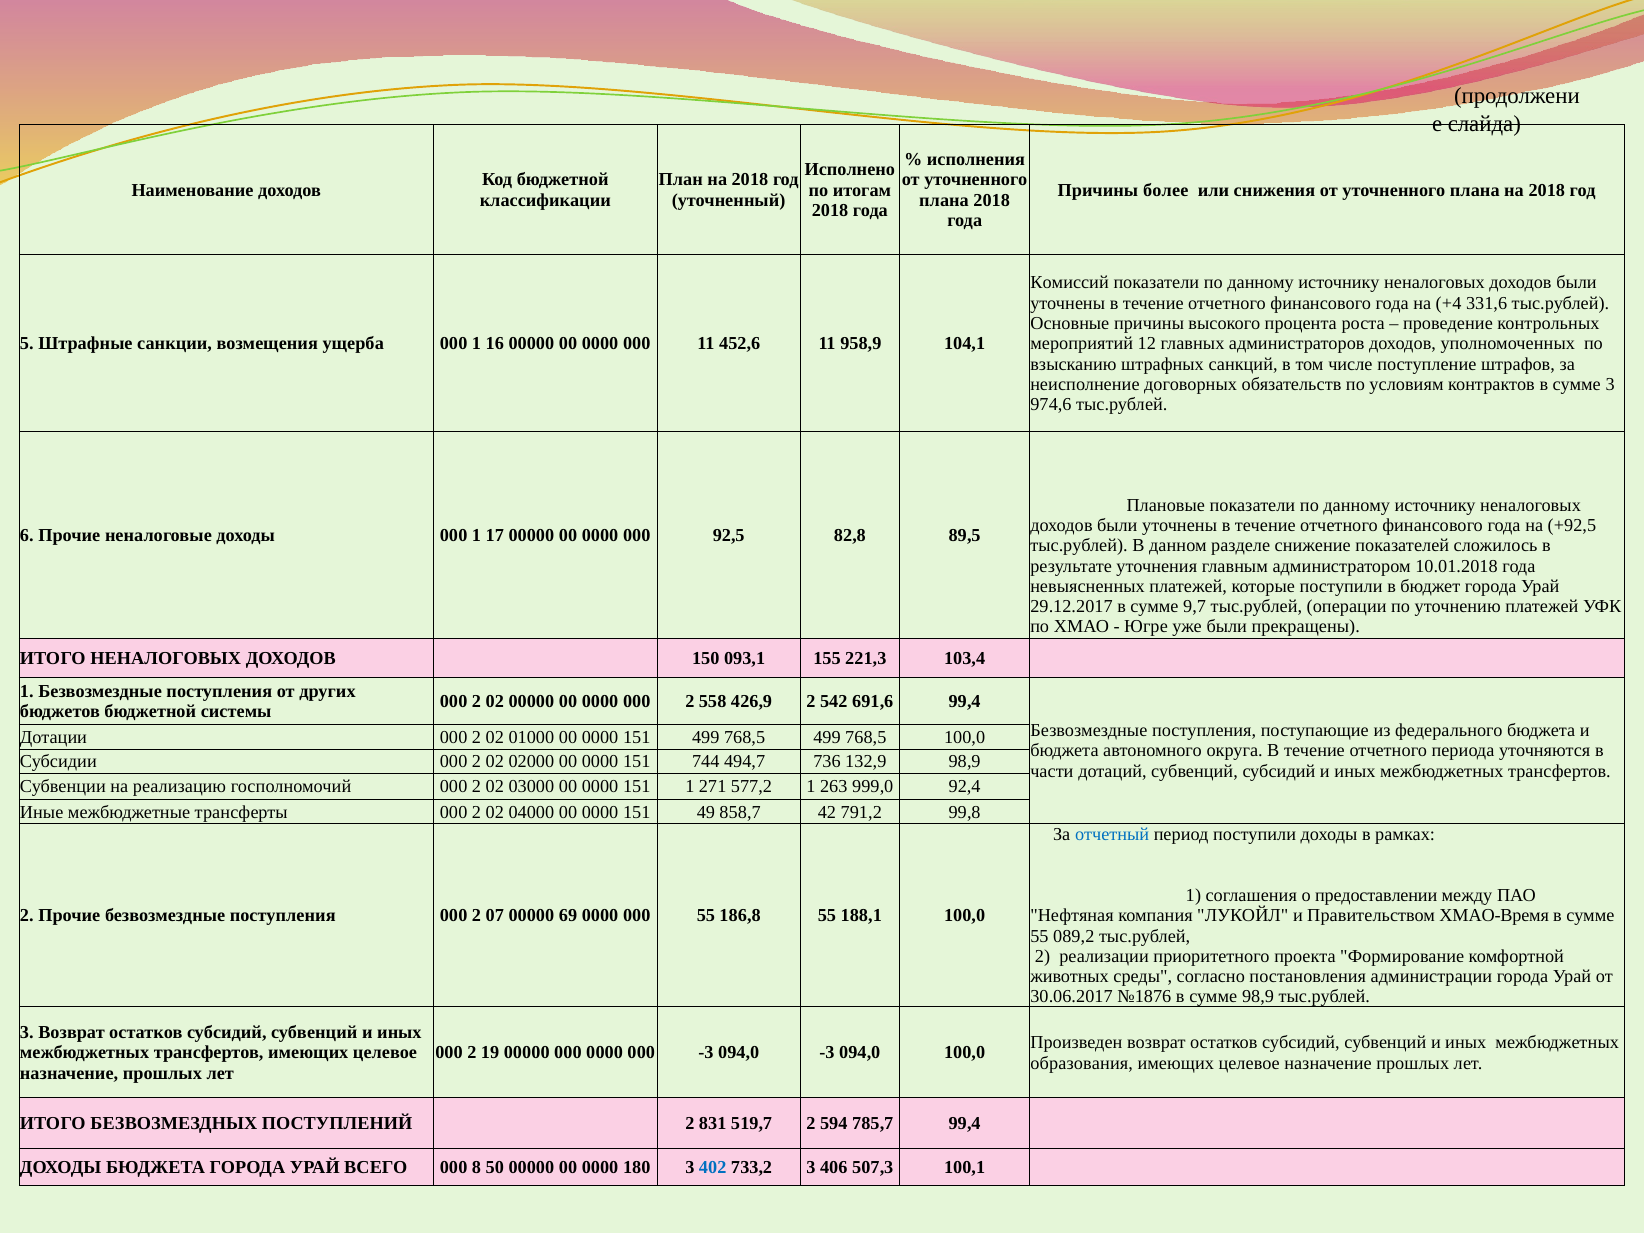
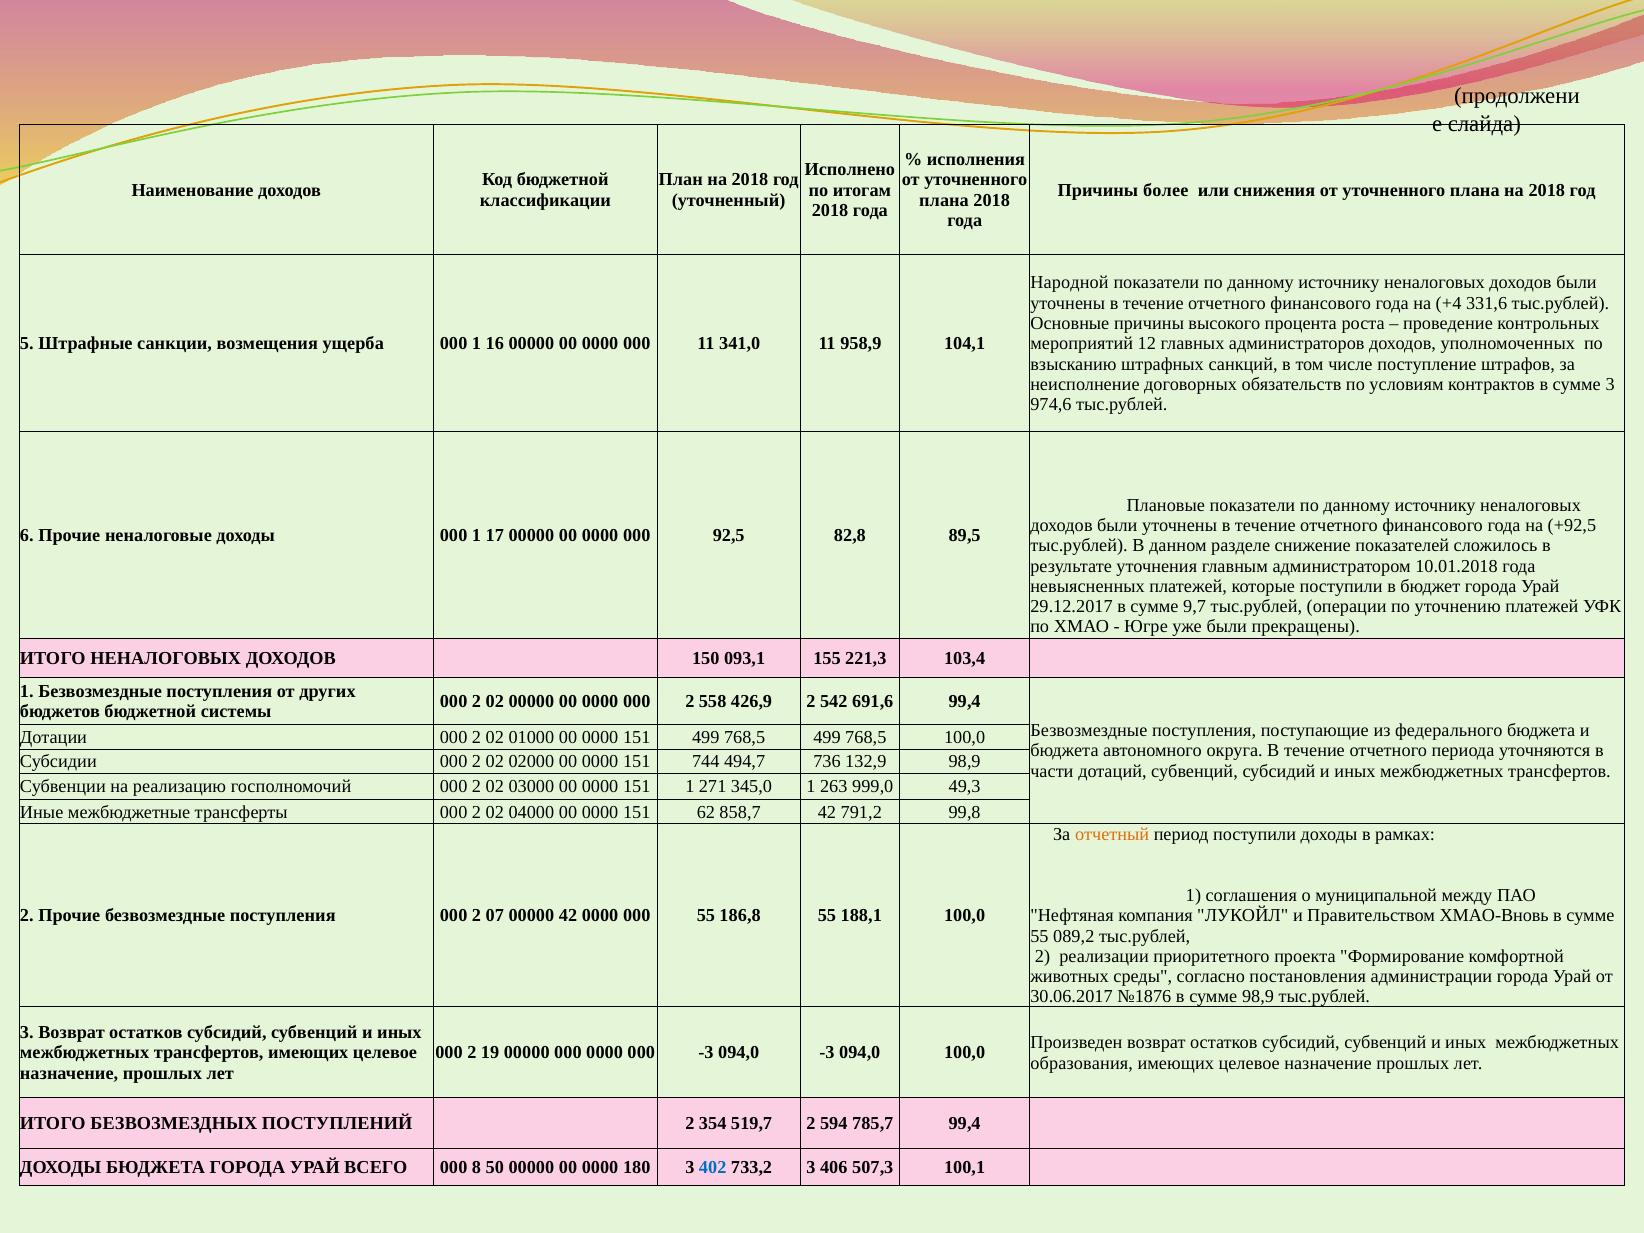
Комиссий: Комиссий -> Народной
452,6: 452,6 -> 341,0
577,2: 577,2 -> 345,0
92,4: 92,4 -> 49,3
49: 49 -> 62
отчетный colour: blue -> orange
предоставлении: предоставлении -> муниципальной
00000 69: 69 -> 42
ХМАО-Время: ХМАО-Время -> ХМАО-Вновь
831: 831 -> 354
